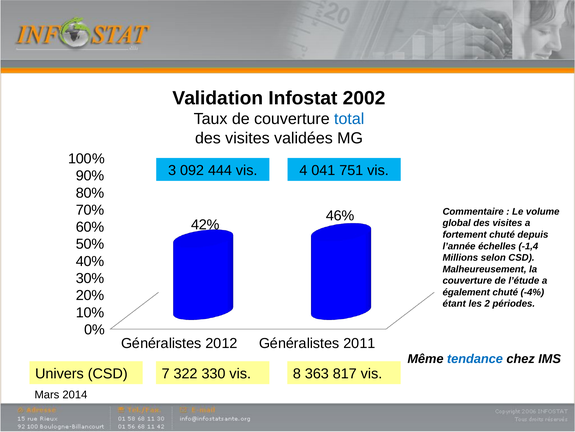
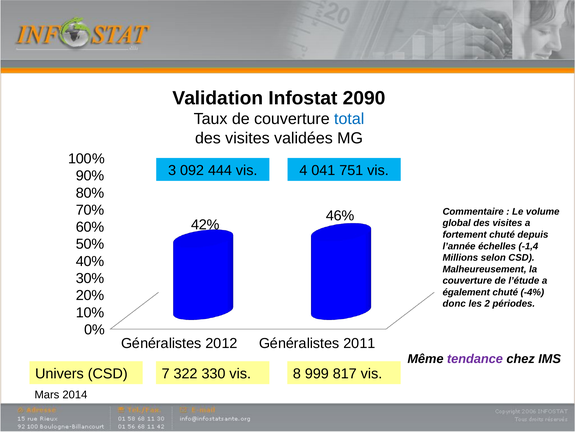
2002: 2002 -> 2090
étant: étant -> donc
tendance colour: blue -> purple
363: 363 -> 999
